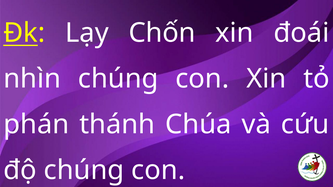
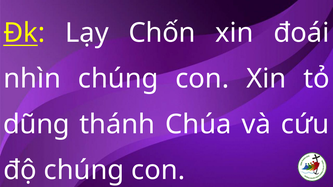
phán: phán -> dũng
